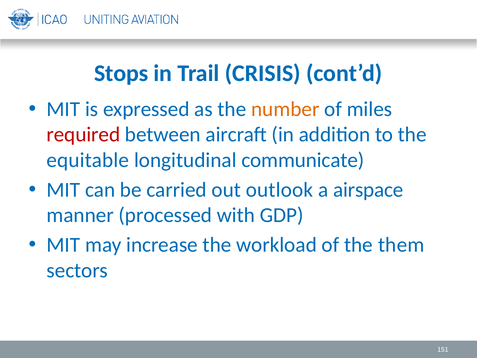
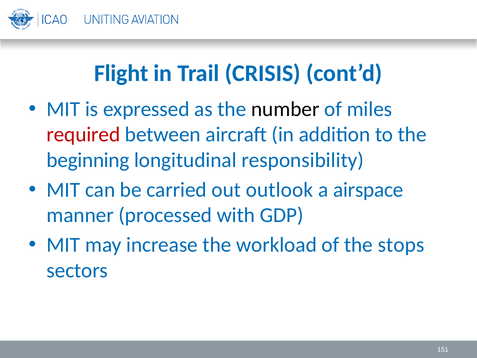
Stops: Stops -> Flight
number colour: orange -> black
equitable: equitable -> beginning
communicate: communicate -> responsibility
them: them -> stops
